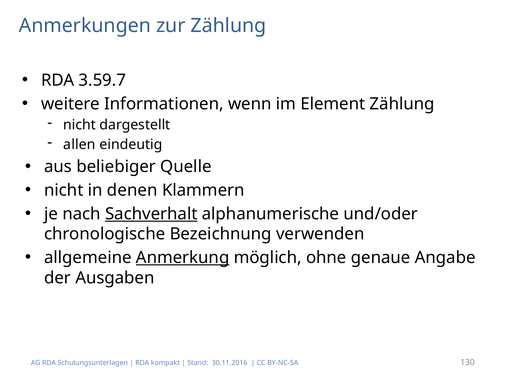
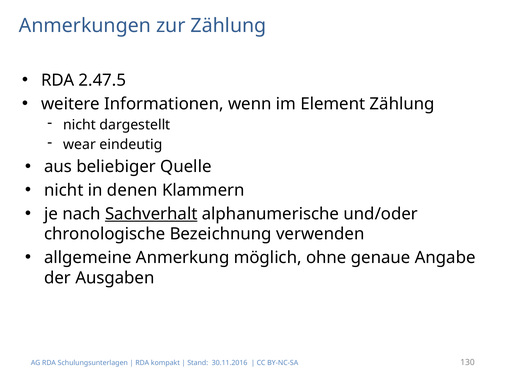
3.59.7: 3.59.7 -> 2.47.5
allen: allen -> wear
Anmerkung underline: present -> none
